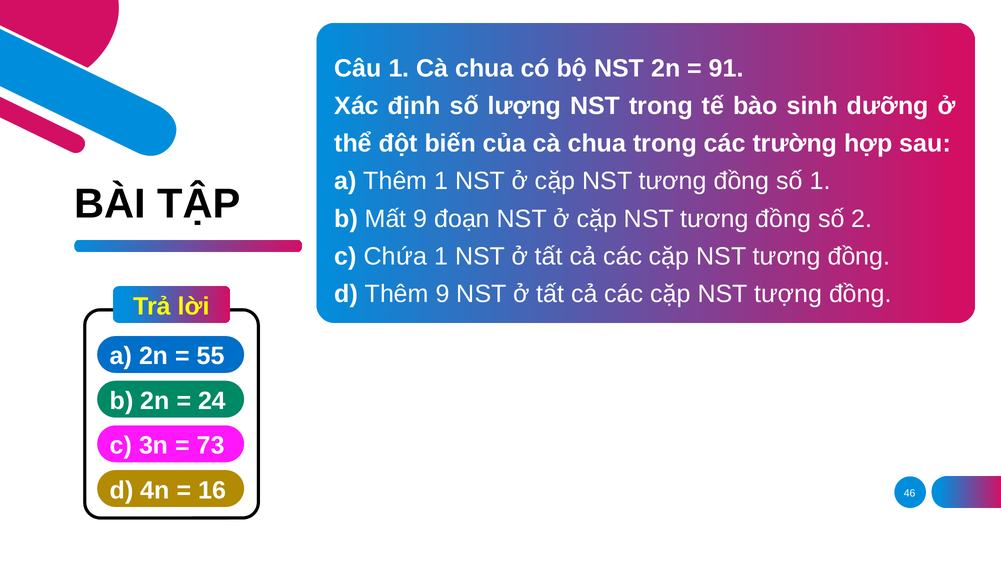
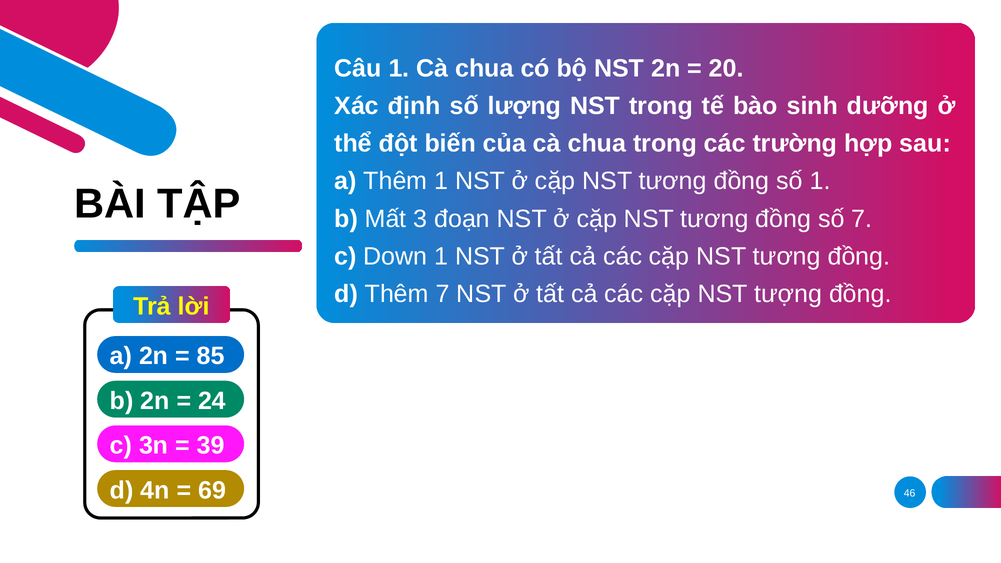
91: 91 -> 20
Mất 9: 9 -> 3
số 2: 2 -> 7
Chứa: Chứa -> Down
Thêm 9: 9 -> 7
55: 55 -> 85
73: 73 -> 39
16: 16 -> 69
